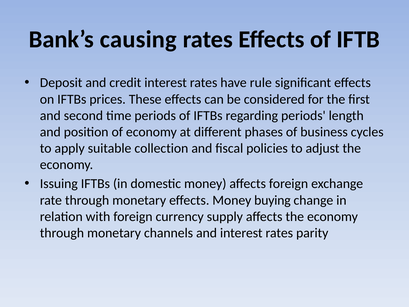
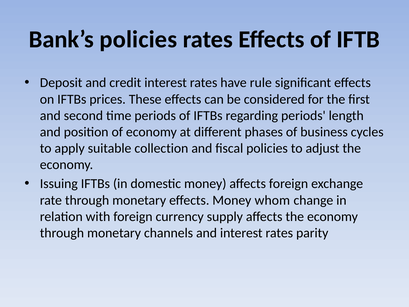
Bank’s causing: causing -> policies
buying: buying -> whom
